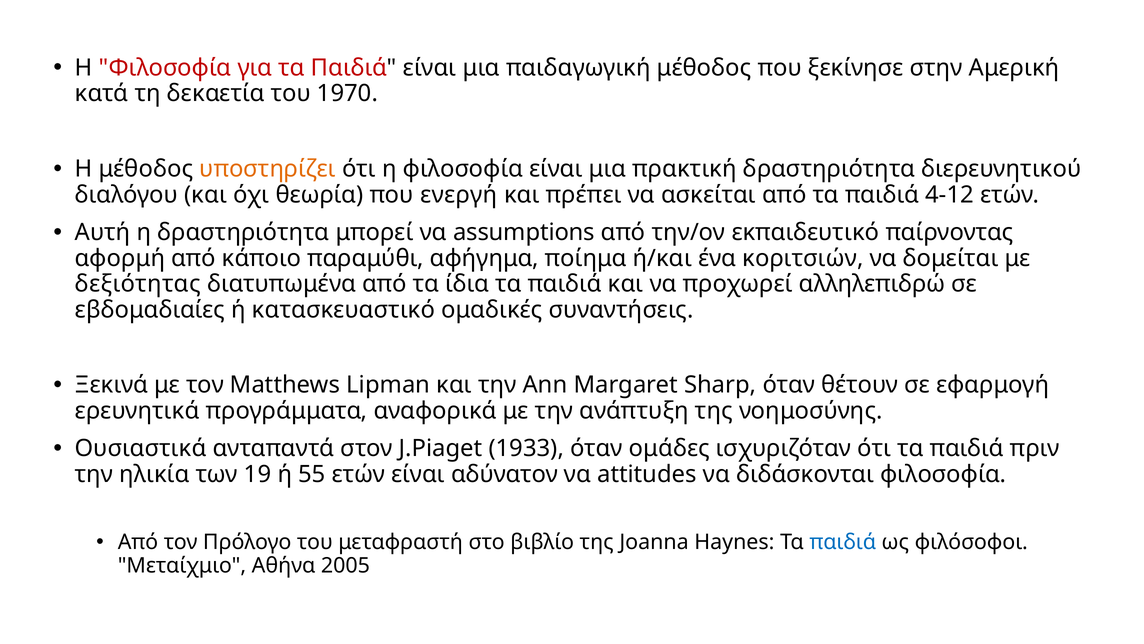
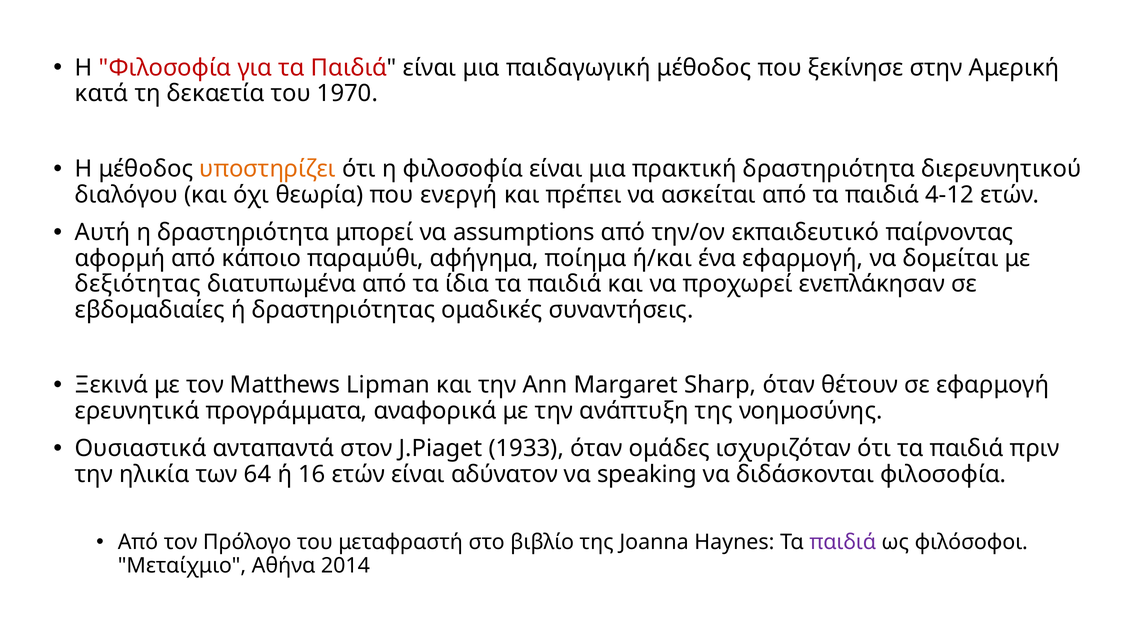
ένα κοριτσιών: κοριτσιών -> εφαρμογή
αλληλεπιδρώ: αλληλεπιδρώ -> ενεπλάκησαν
κατασκευαστικό: κατασκευαστικό -> δραστηριότητας
19: 19 -> 64
55: 55 -> 16
attitudes: attitudes -> speaking
παιδιά at (843, 542) colour: blue -> purple
2005: 2005 -> 2014
